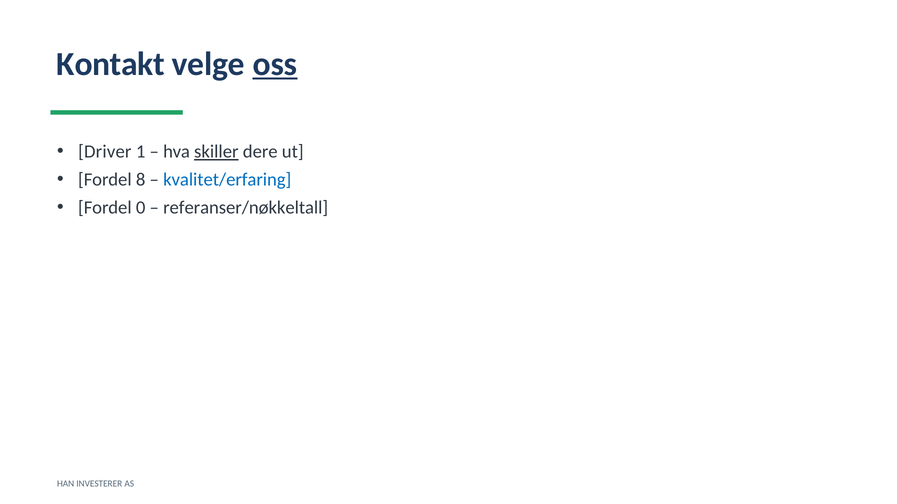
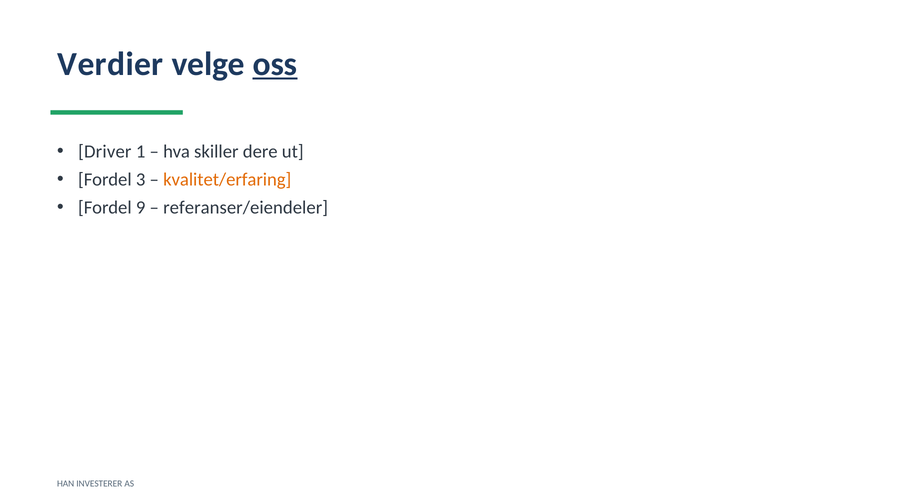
Kontakt: Kontakt -> Verdier
skiller underline: present -> none
8: 8 -> 3
kvalitet/erfaring colour: blue -> orange
0: 0 -> 9
referanser/nøkkeltall: referanser/nøkkeltall -> referanser/eiendeler
